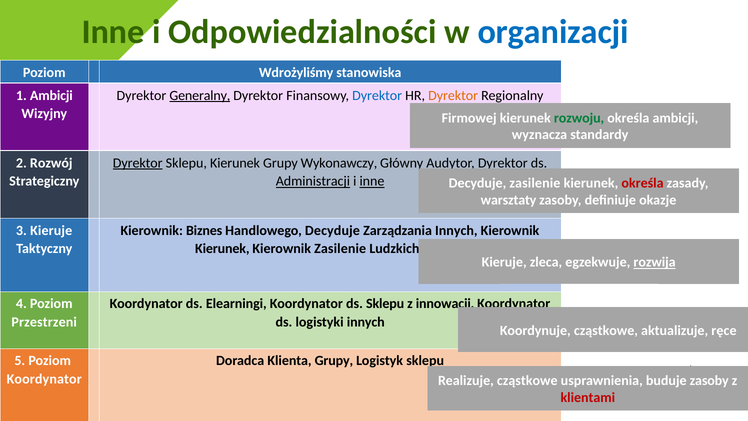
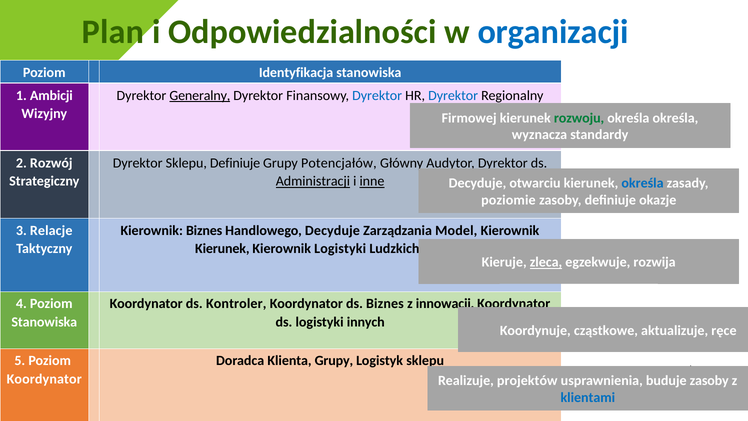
Inne at (113, 32): Inne -> Plan
Wdrożyliśmy: Wdrożyliśmy -> Identyfikacja
Dyrektor at (453, 95) colour: orange -> blue
określa ambicji: ambicji -> określa
Dyrektor at (138, 163) underline: present -> none
Sklepu Kierunek: Kierunek -> Definiuje
Wykonawczy: Wykonawczy -> Potencjałów
Decyduje zasilenie: zasilenie -> otwarciu
określa at (643, 183) colour: red -> blue
warsztaty: warsztaty -> poziomie
3 Kieruje: Kieruje -> Relacje
Zarządzania Innych: Innych -> Model
Kierownik Zasilenie: Zasilenie -> Logistyki
zleca underline: none -> present
rozwija underline: present -> none
Elearningi: Elearningi -> Kontroler
ds Sklepu: Sklepu -> Biznes
Przestrzeni at (44, 322): Przestrzeni -> Stanowiska
Realizuje cząstkowe: cząstkowe -> projektów
klientami colour: red -> blue
